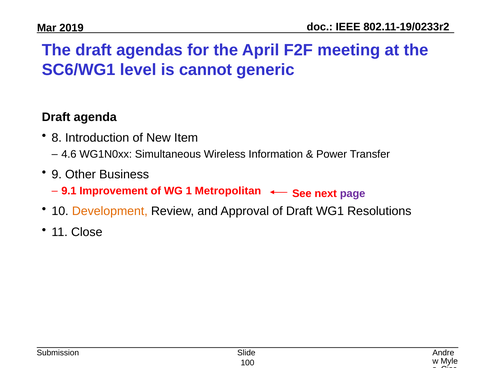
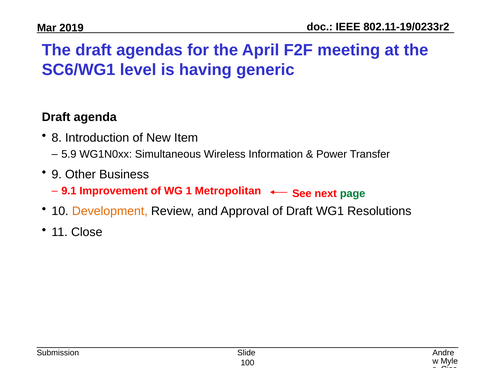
cannot: cannot -> having
4.6: 4.6 -> 5.9
page colour: purple -> green
